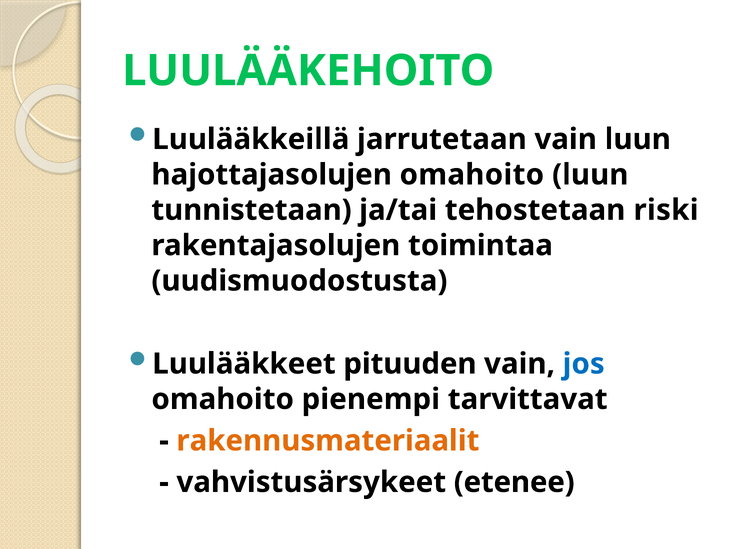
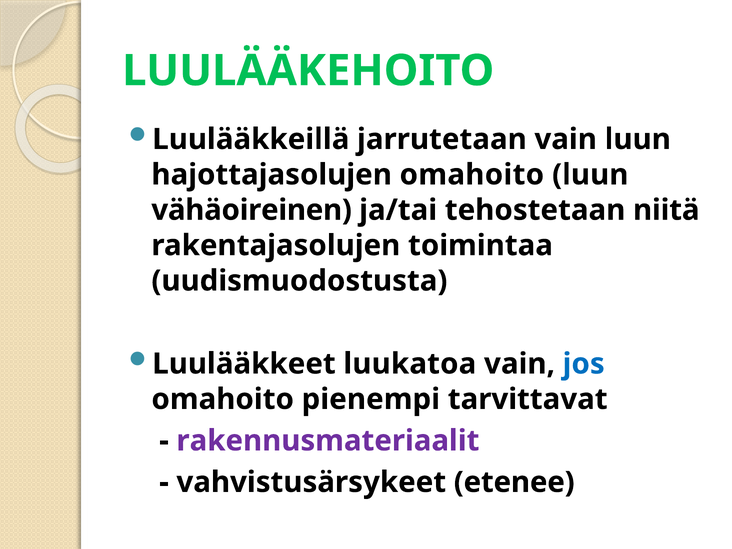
tunnistetaan: tunnistetaan -> vähäoireinen
riski: riski -> niitä
pituuden: pituuden -> luukatoa
rakennusmateriaalit colour: orange -> purple
